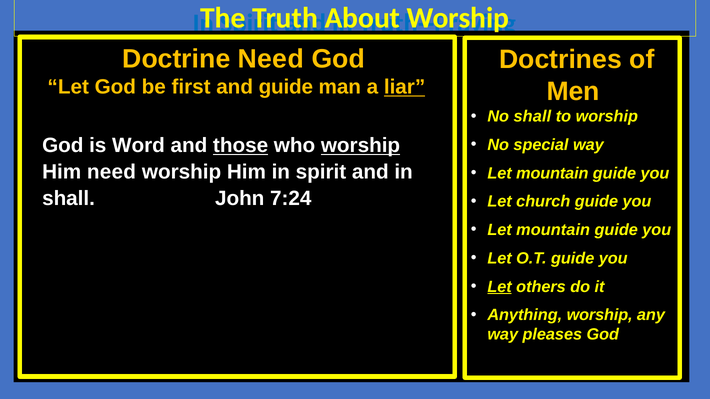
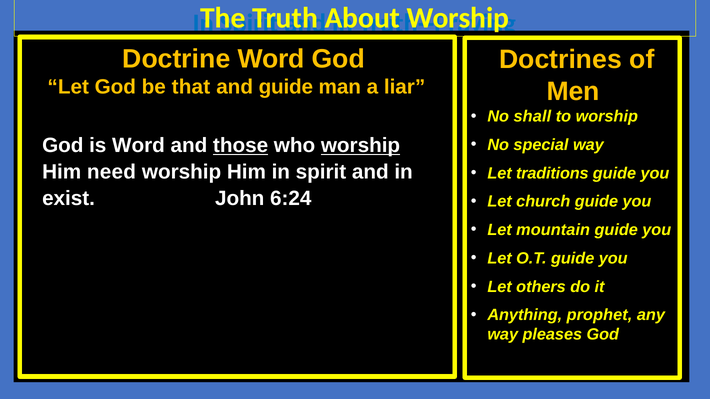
Doctrine Need: Need -> Word
first: first -> that
liar underline: present -> none
mountain at (552, 173): mountain -> traditions
shall at (69, 198): shall -> exist
7:24: 7:24 -> 6:24
Let at (500, 287) underline: present -> none
Anything worship: worship -> prophet
